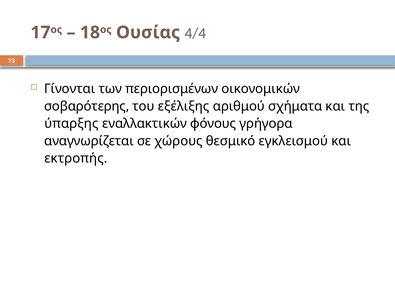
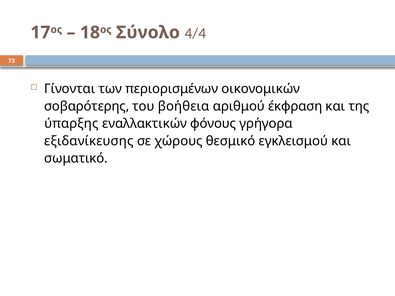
Ουσίας: Ουσίας -> Σύνολο
εξέλιξης: εξέλιξης -> βοήθεια
σχήματα: σχήματα -> έκφραση
αναγνωρίζεται: αναγνωρίζεται -> εξιδανίκευσης
εκτροπής: εκτροπής -> σωματικό
